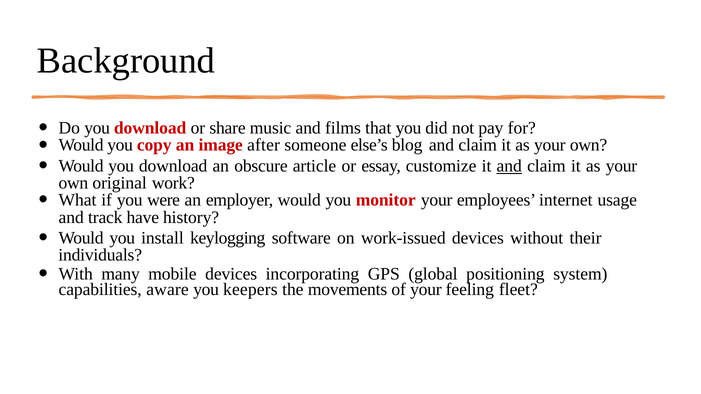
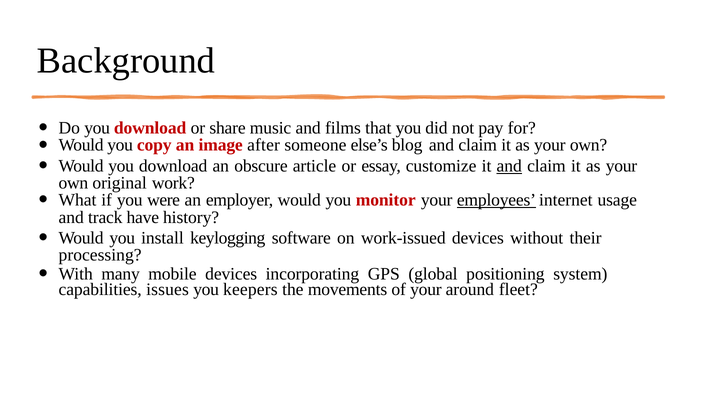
employees underline: none -> present
individuals: individuals -> processing
aware: aware -> issues
feeling: feeling -> around
